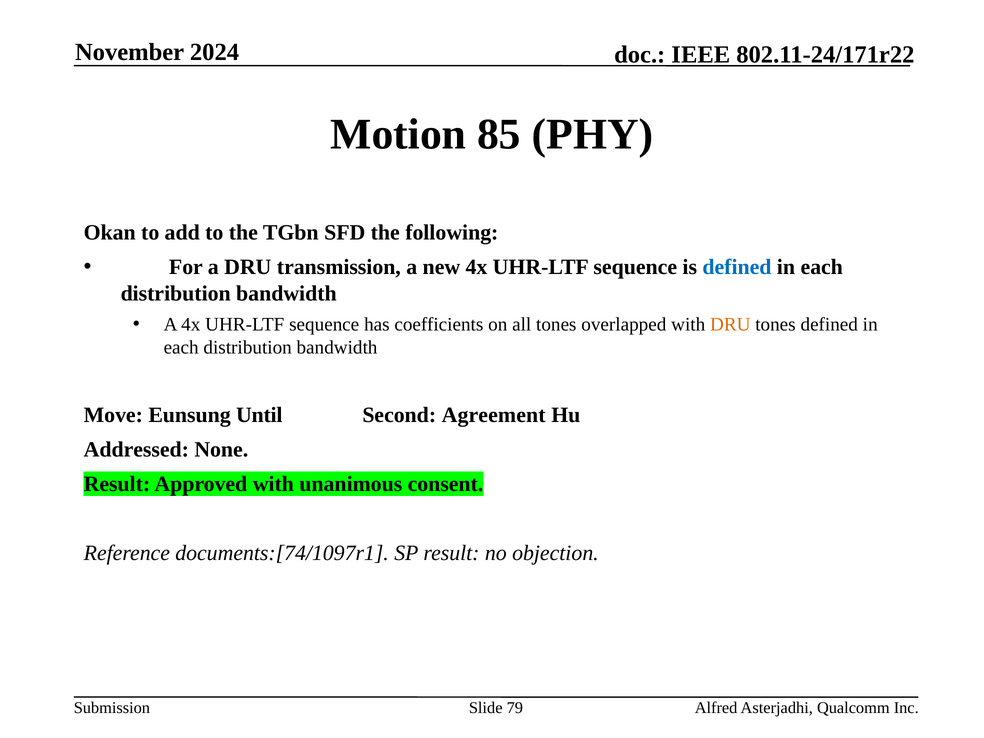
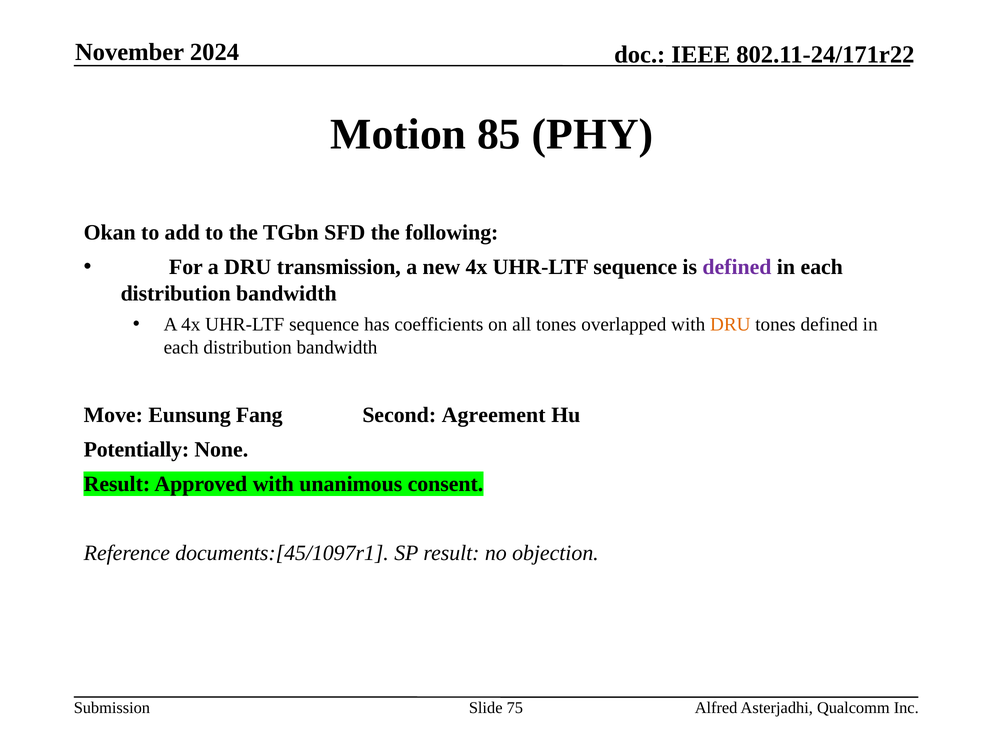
defined at (737, 267) colour: blue -> purple
Until: Until -> Fang
Addressed: Addressed -> Potentially
documents:[74/1097r1: documents:[74/1097r1 -> documents:[45/1097r1
79: 79 -> 75
